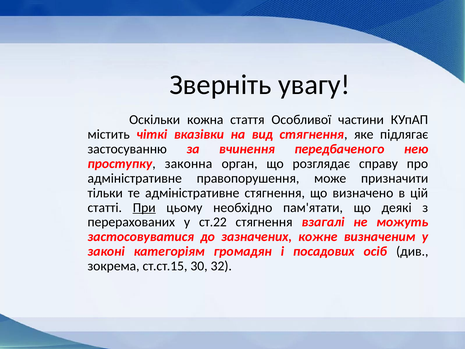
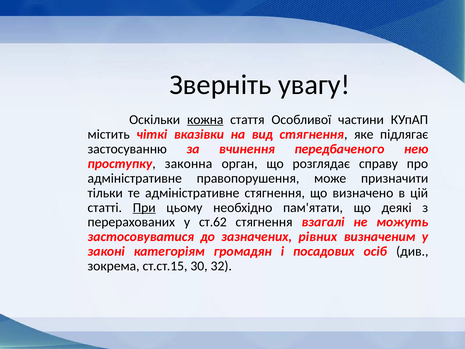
кожна underline: none -> present
ст.22: ст.22 -> ст.62
кожне: кожне -> рівних
